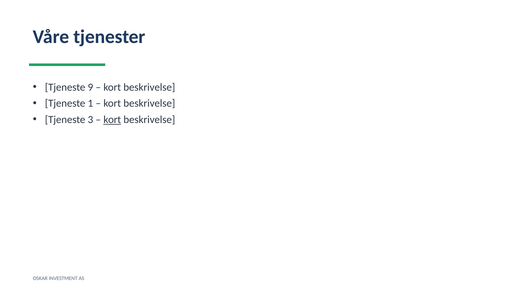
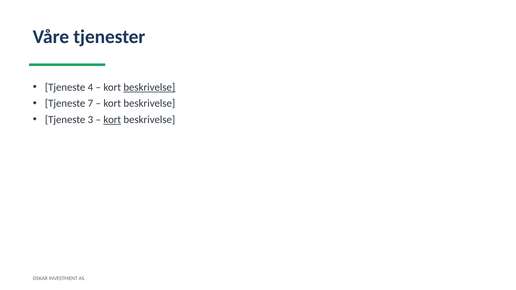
9: 9 -> 4
beskrivelse at (149, 87) underline: none -> present
1: 1 -> 7
